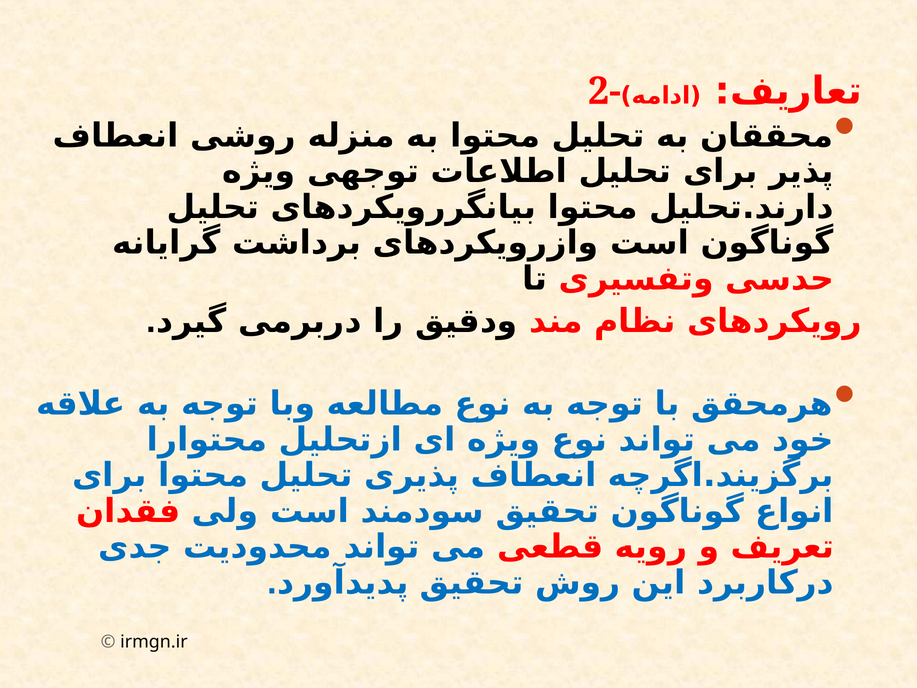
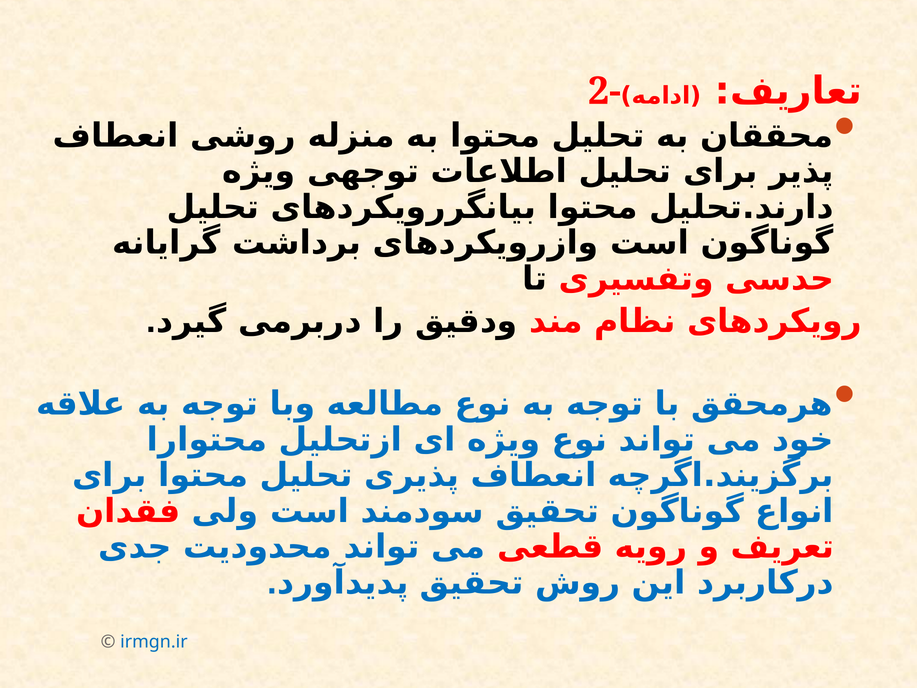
irmgn.ir colour: black -> blue
